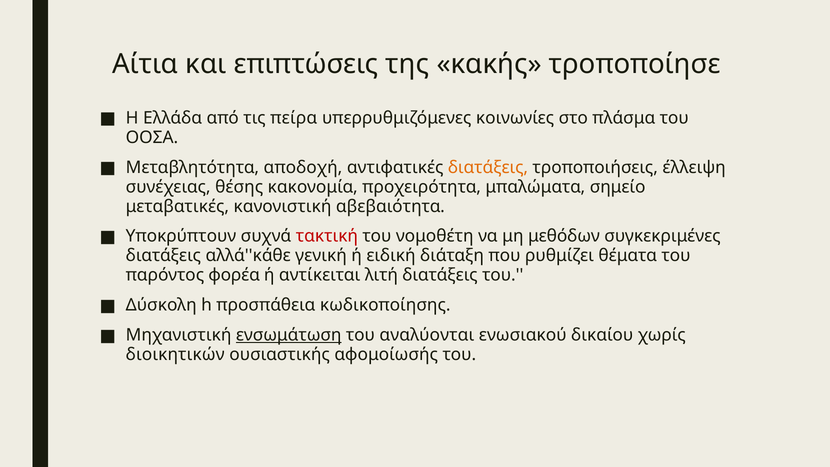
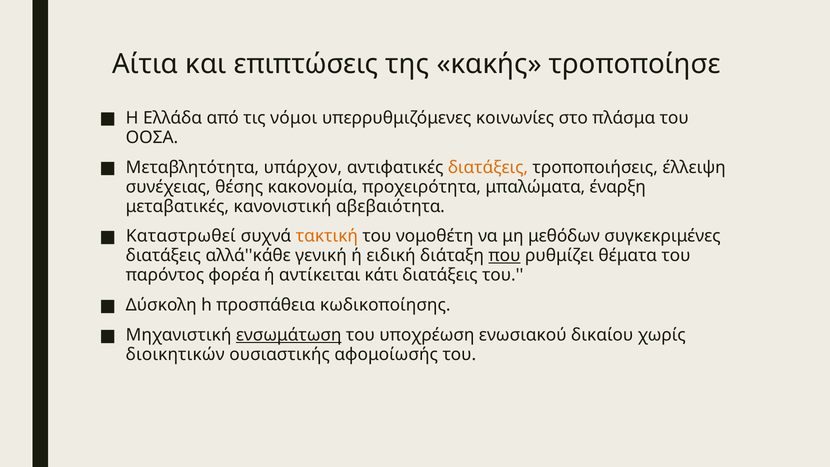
πείρα: πείρα -> νόμοι
αποδοχή: αποδοχή -> υπάρχον
σημείο: σημείο -> έναρξη
Υποκρύπτουν: Υποκρύπτουν -> Καταστρωθεί
τακτική colour: red -> orange
που underline: none -> present
λιτή: λιτή -> κάτι
αναλύονται: αναλύονται -> υποχρέωση
